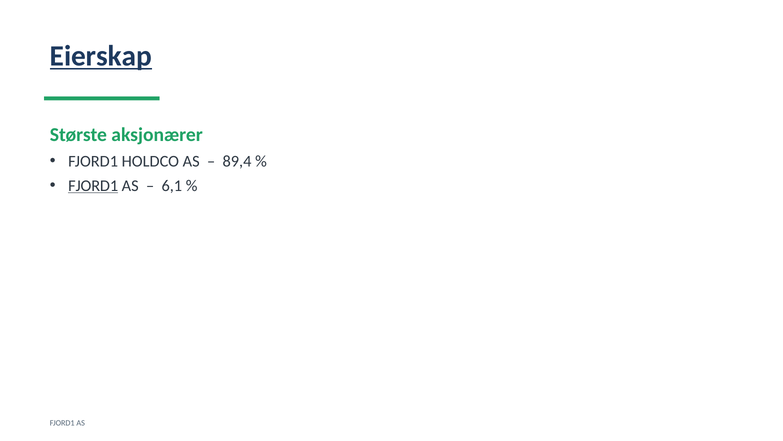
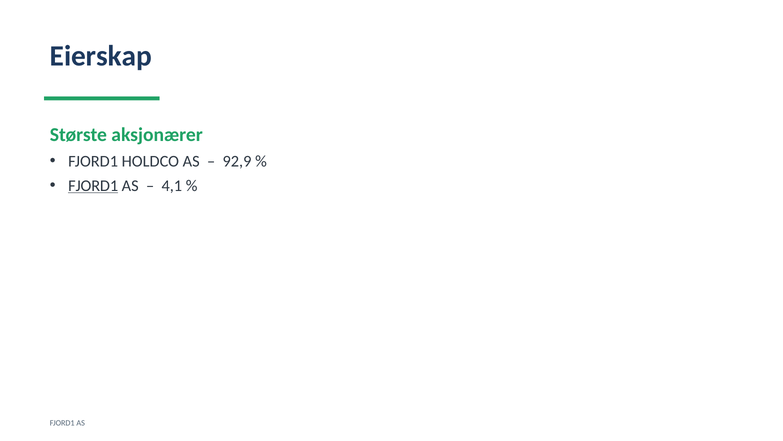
Eierskap underline: present -> none
89,4: 89,4 -> 92,9
6,1: 6,1 -> 4,1
